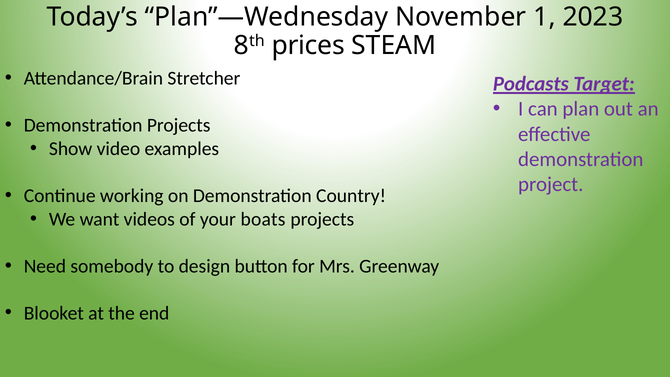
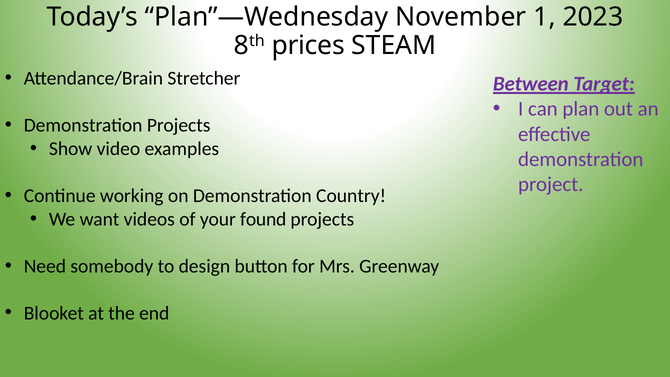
Podcasts: Podcasts -> Between
boats: boats -> found
